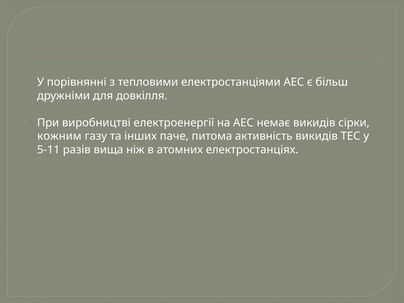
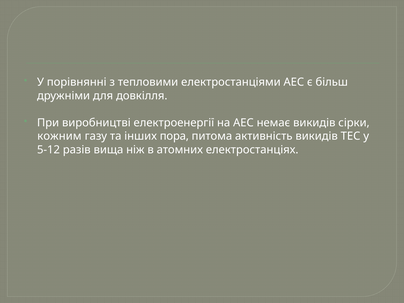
паче: паче -> пора
5-11: 5-11 -> 5-12
